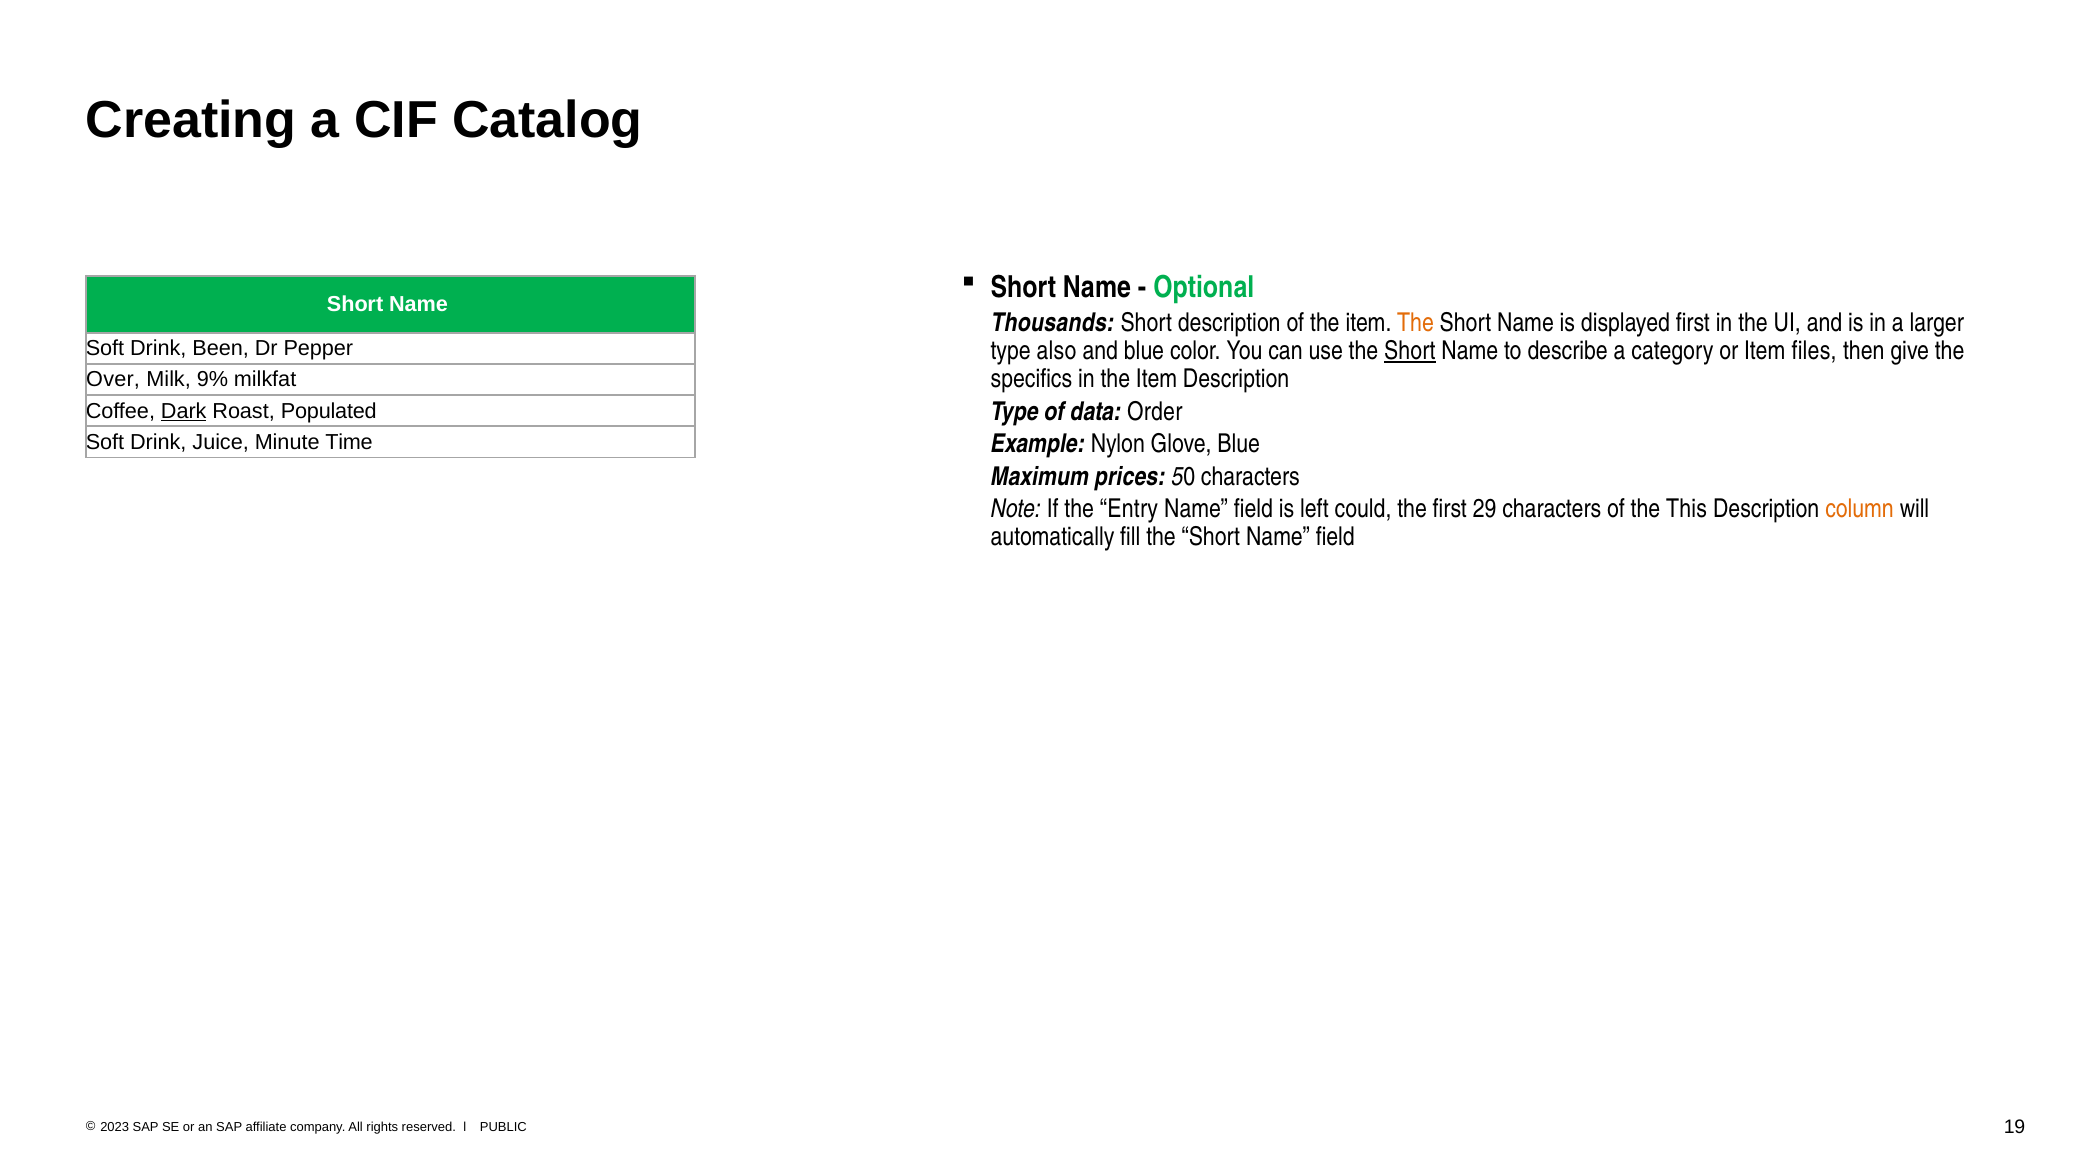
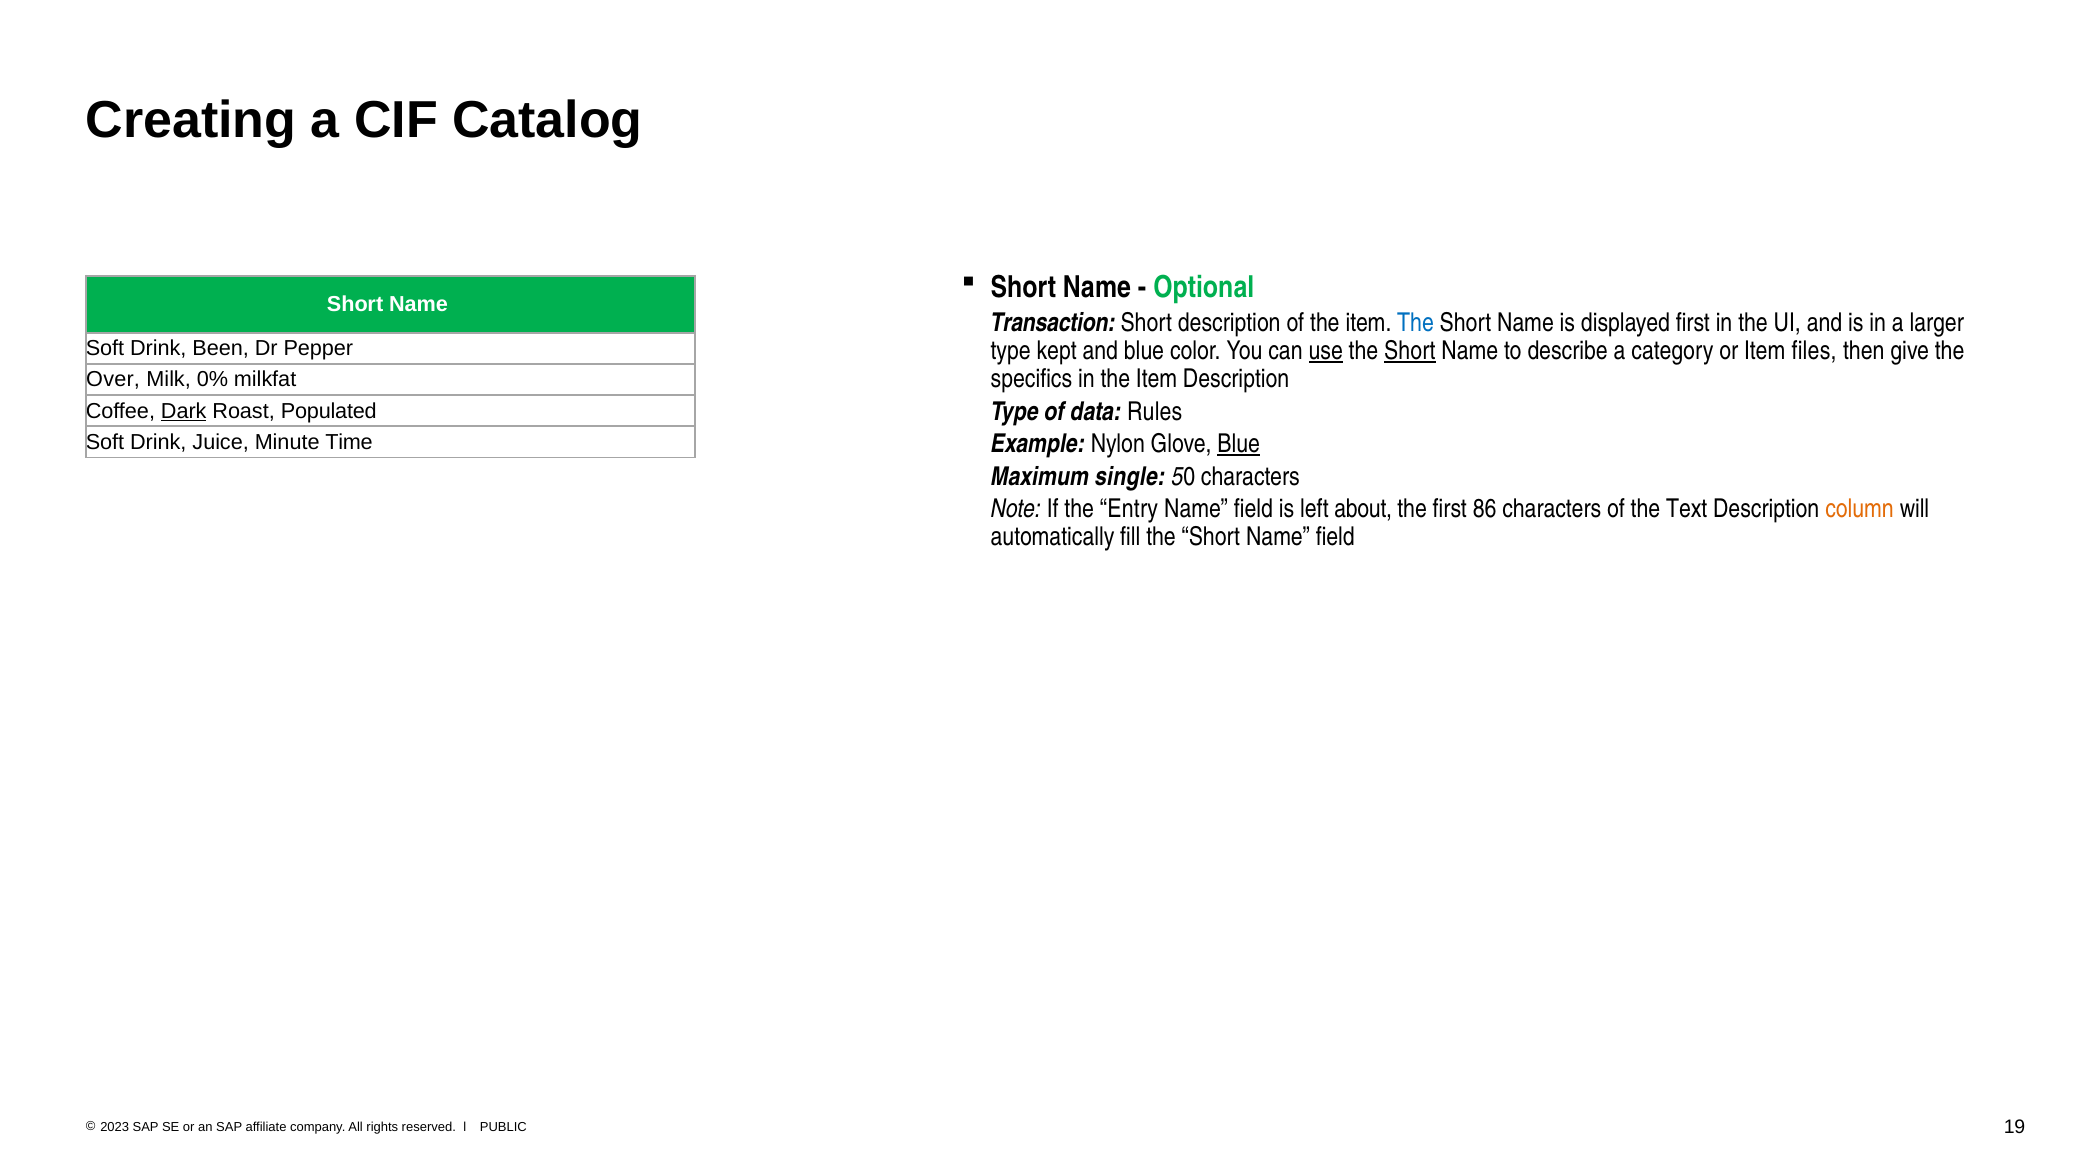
Thousands: Thousands -> Transaction
The at (1416, 323) colour: orange -> blue
also: also -> kept
use underline: none -> present
9%: 9% -> 0%
Order: Order -> Rules
Blue at (1239, 444) underline: none -> present
prices: prices -> single
could: could -> about
29: 29 -> 86
This: This -> Text
